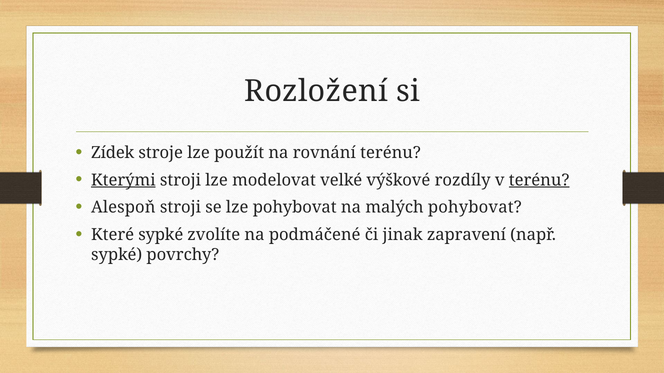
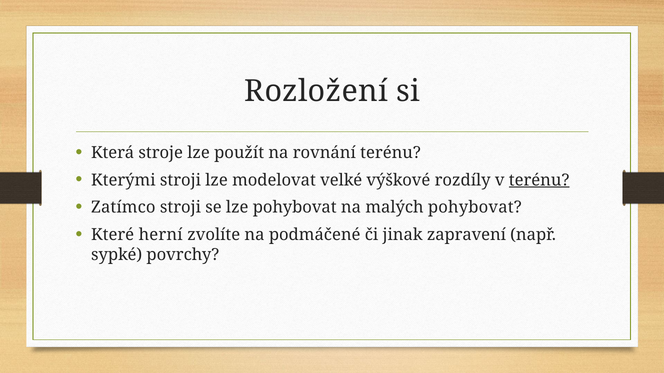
Zídek: Zídek -> Která
Kterými underline: present -> none
Alespoň: Alespoň -> Zatímco
Které sypké: sypké -> herní
